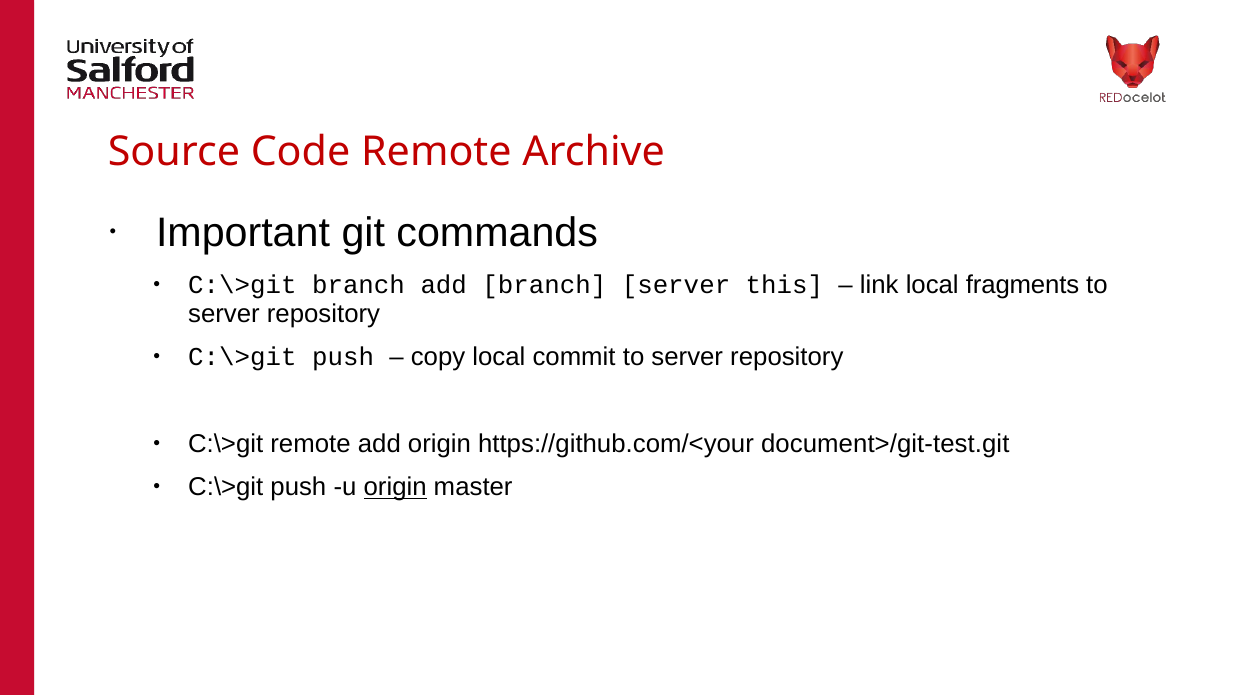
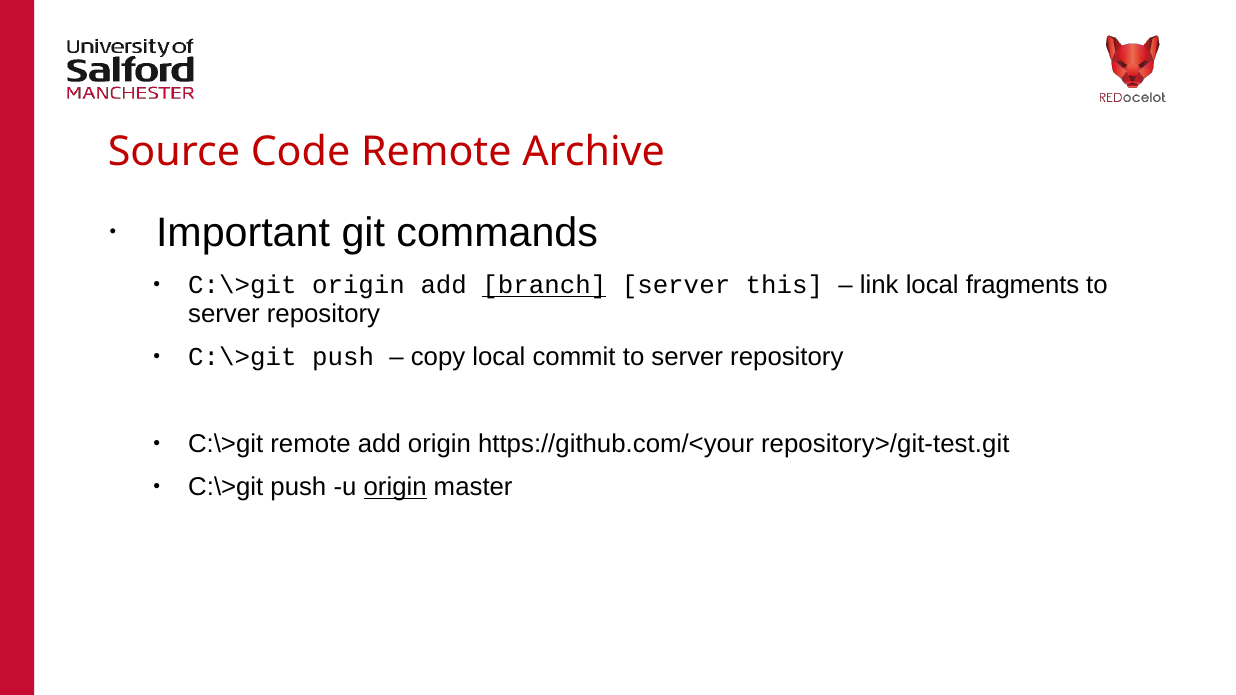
C:\>git branch: branch -> origin
branch at (544, 285) underline: none -> present
document>/git-test.git: document>/git-test.git -> repository>/git-test.git
